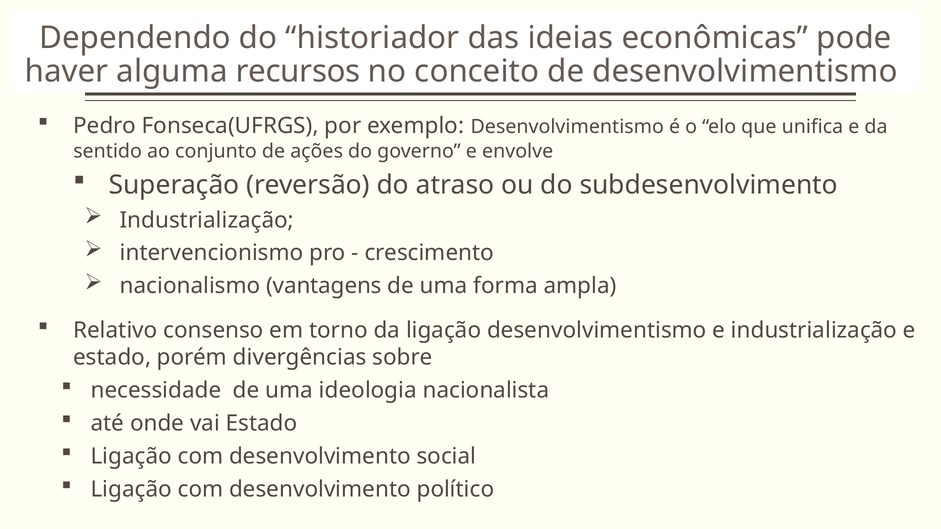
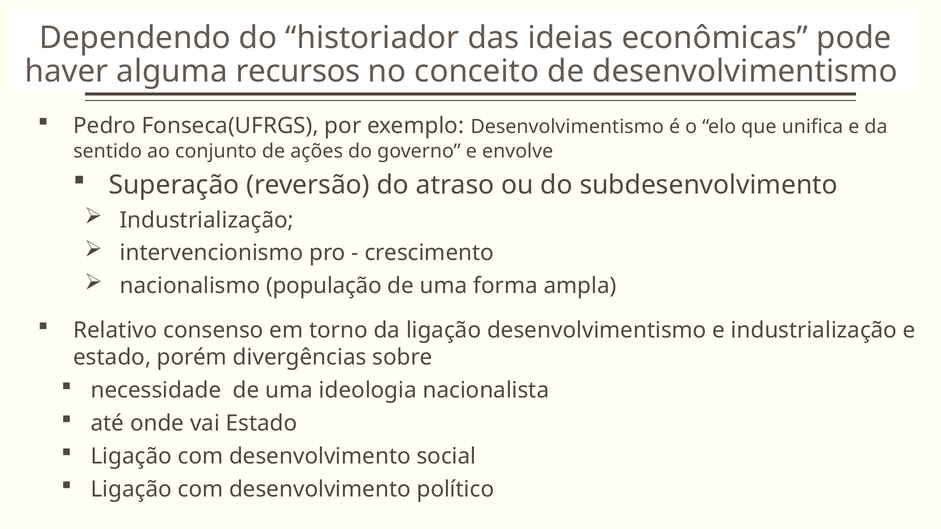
vantagens: vantagens -> população
